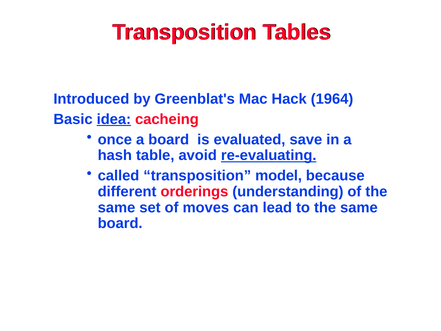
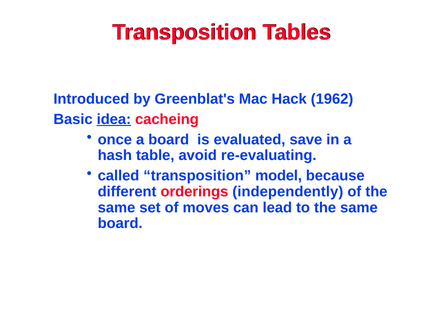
1964: 1964 -> 1962
re-evaluating underline: present -> none
understanding: understanding -> independently
